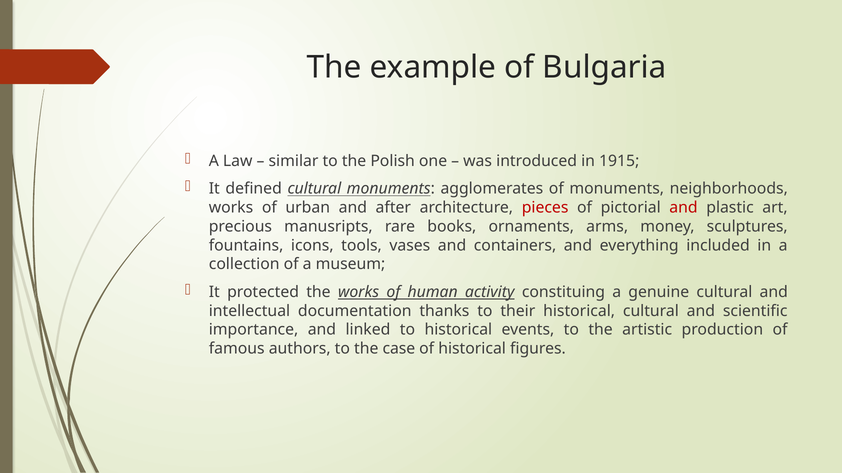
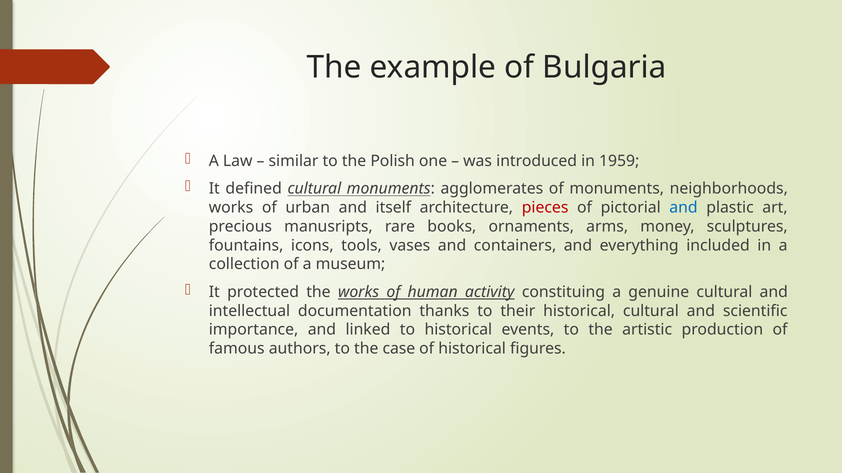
1915: 1915 -> 1959
after: after -> itself
and at (684, 208) colour: red -> blue
